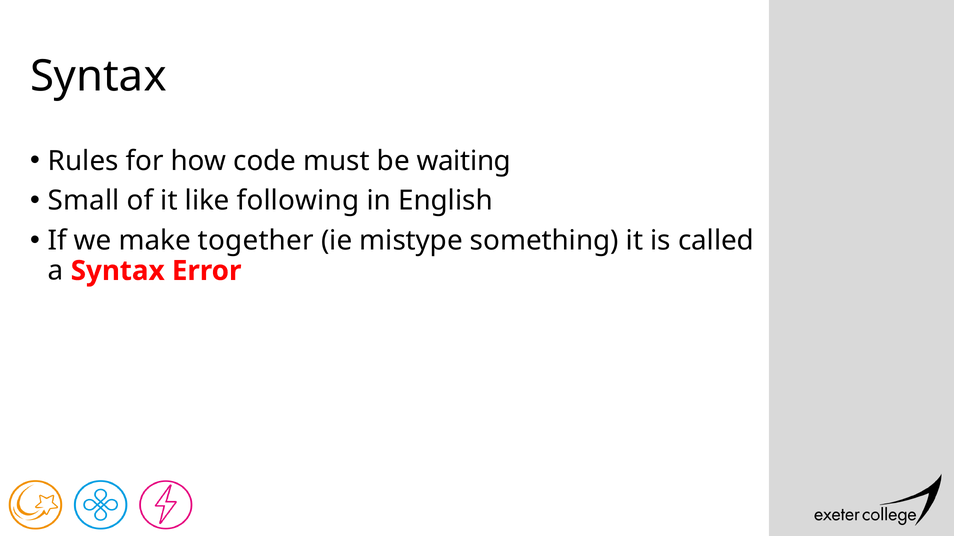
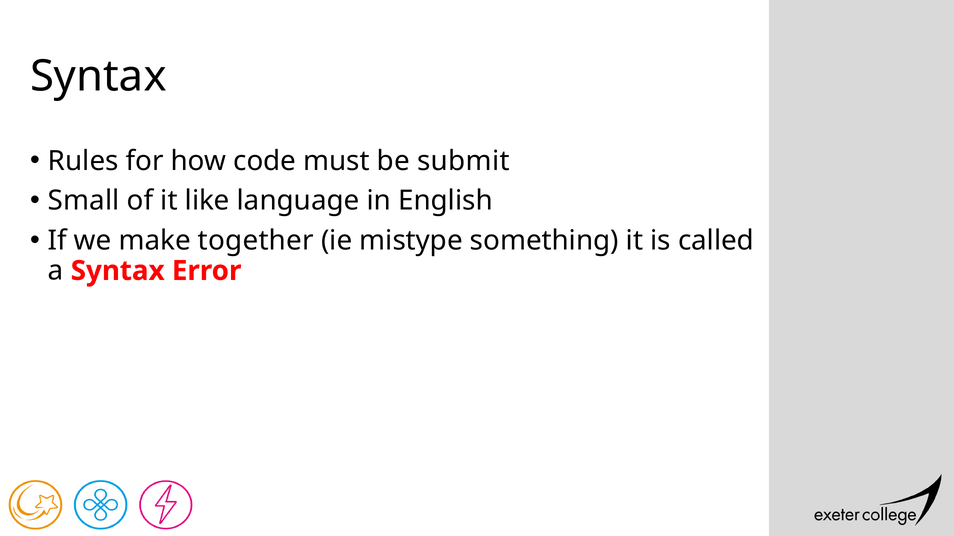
waiting: waiting -> submit
following: following -> language
